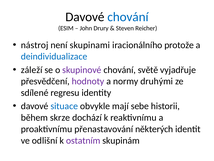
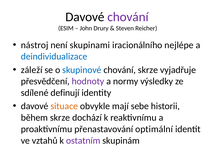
chování at (128, 17) colour: blue -> purple
protože: protože -> nejlépe
skupinové colour: purple -> blue
chování světě: světě -> skrze
druhými: druhými -> výsledky
regresu: regresu -> definují
situace colour: blue -> orange
některých: některých -> optimální
odlišní: odlišní -> vztahů
